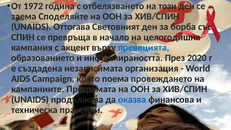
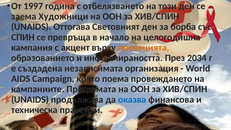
1972: 1972 -> 1997
Споделяйте: Споделяйте -> Художници
превецията colour: blue -> orange
2020: 2020 -> 2034
